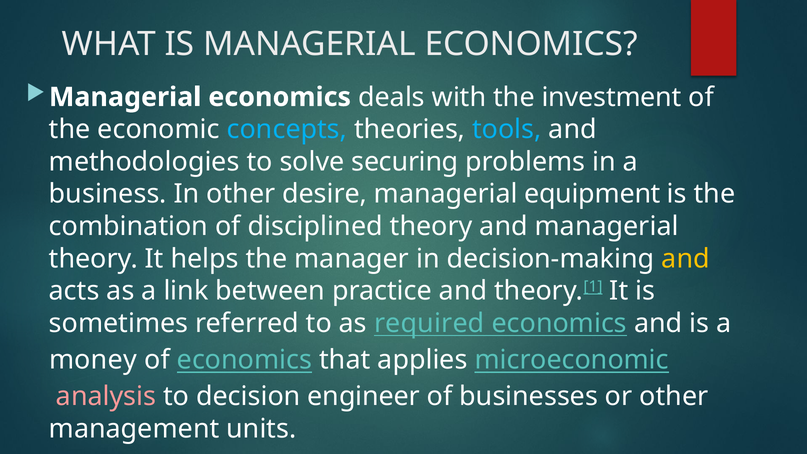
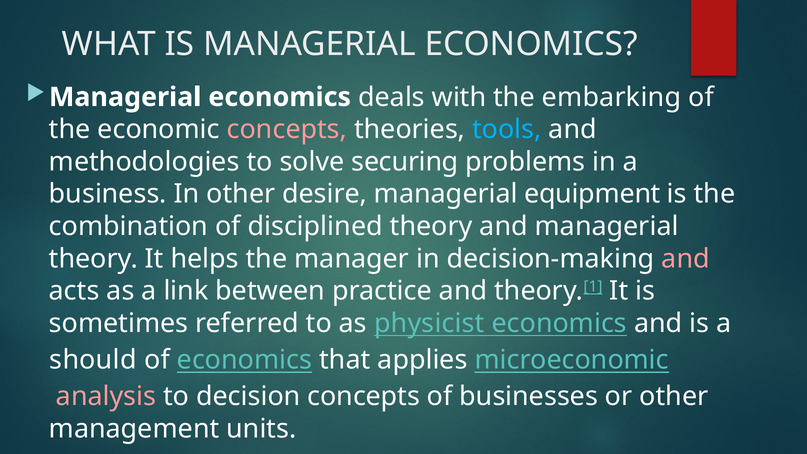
investment: investment -> embarking
concepts at (287, 129) colour: light blue -> pink
and at (686, 259) colour: yellow -> pink
required: required -> physicist
money: money -> should
decision engineer: engineer -> concepts
